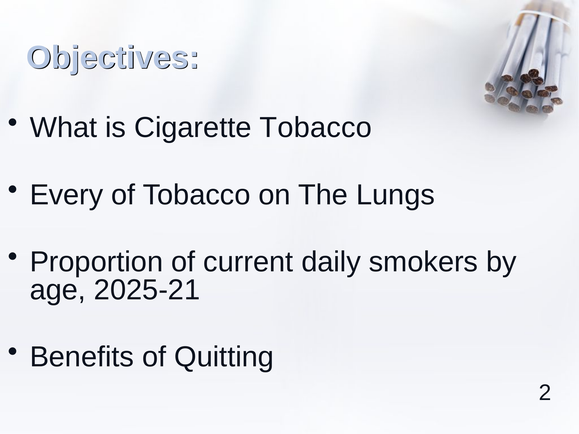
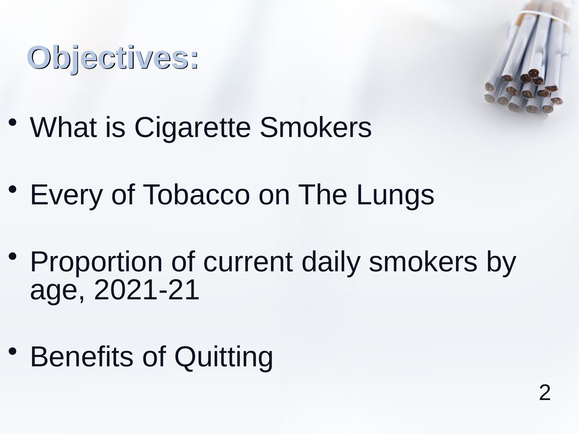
Cigarette Tobacco: Tobacco -> Smokers
2025-21: 2025-21 -> 2021-21
